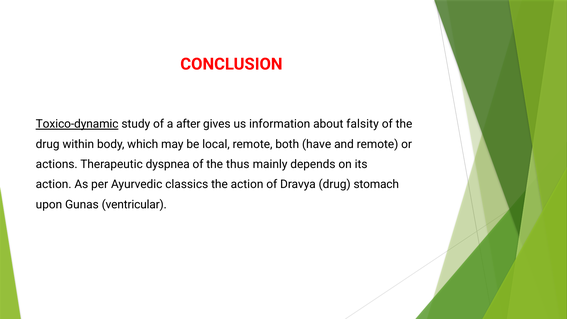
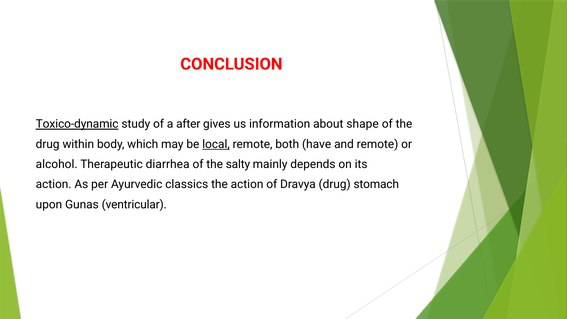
falsity: falsity -> shape
local underline: none -> present
actions: actions -> alcohol
dyspnea: dyspnea -> diarrhea
thus: thus -> salty
